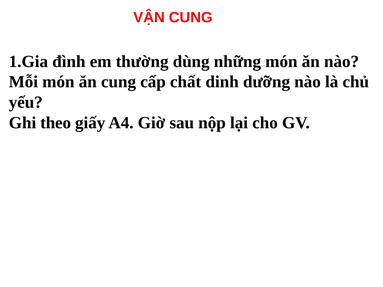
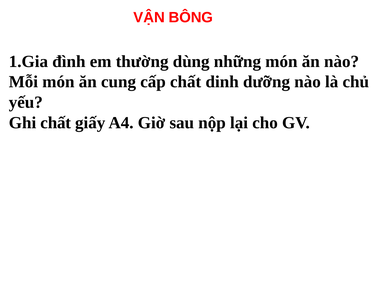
VẬN CUNG: CUNG -> BÔNG
Ghi theo: theo -> chất
